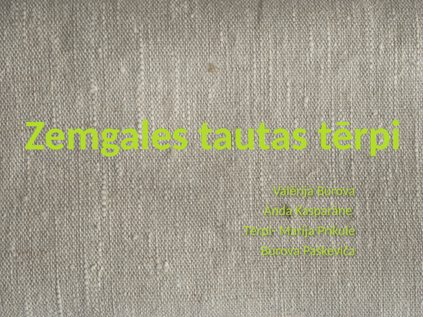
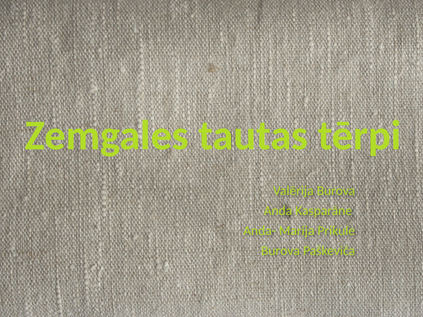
Tērpi-: Tērpi- -> Anda-
